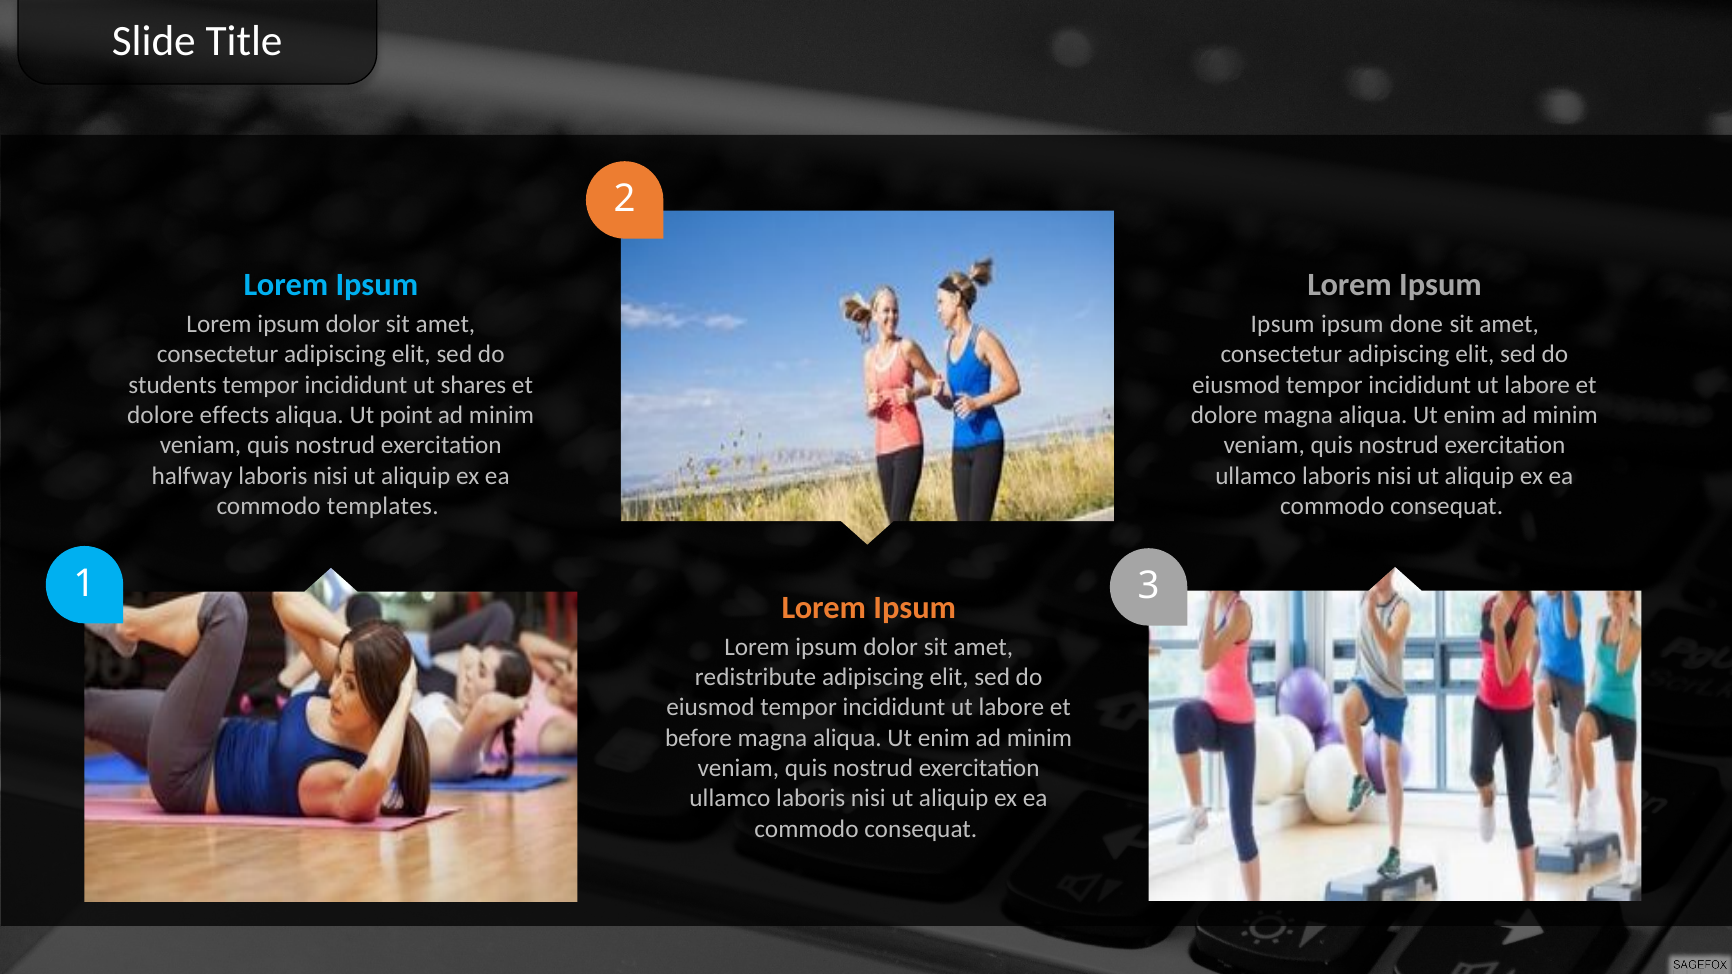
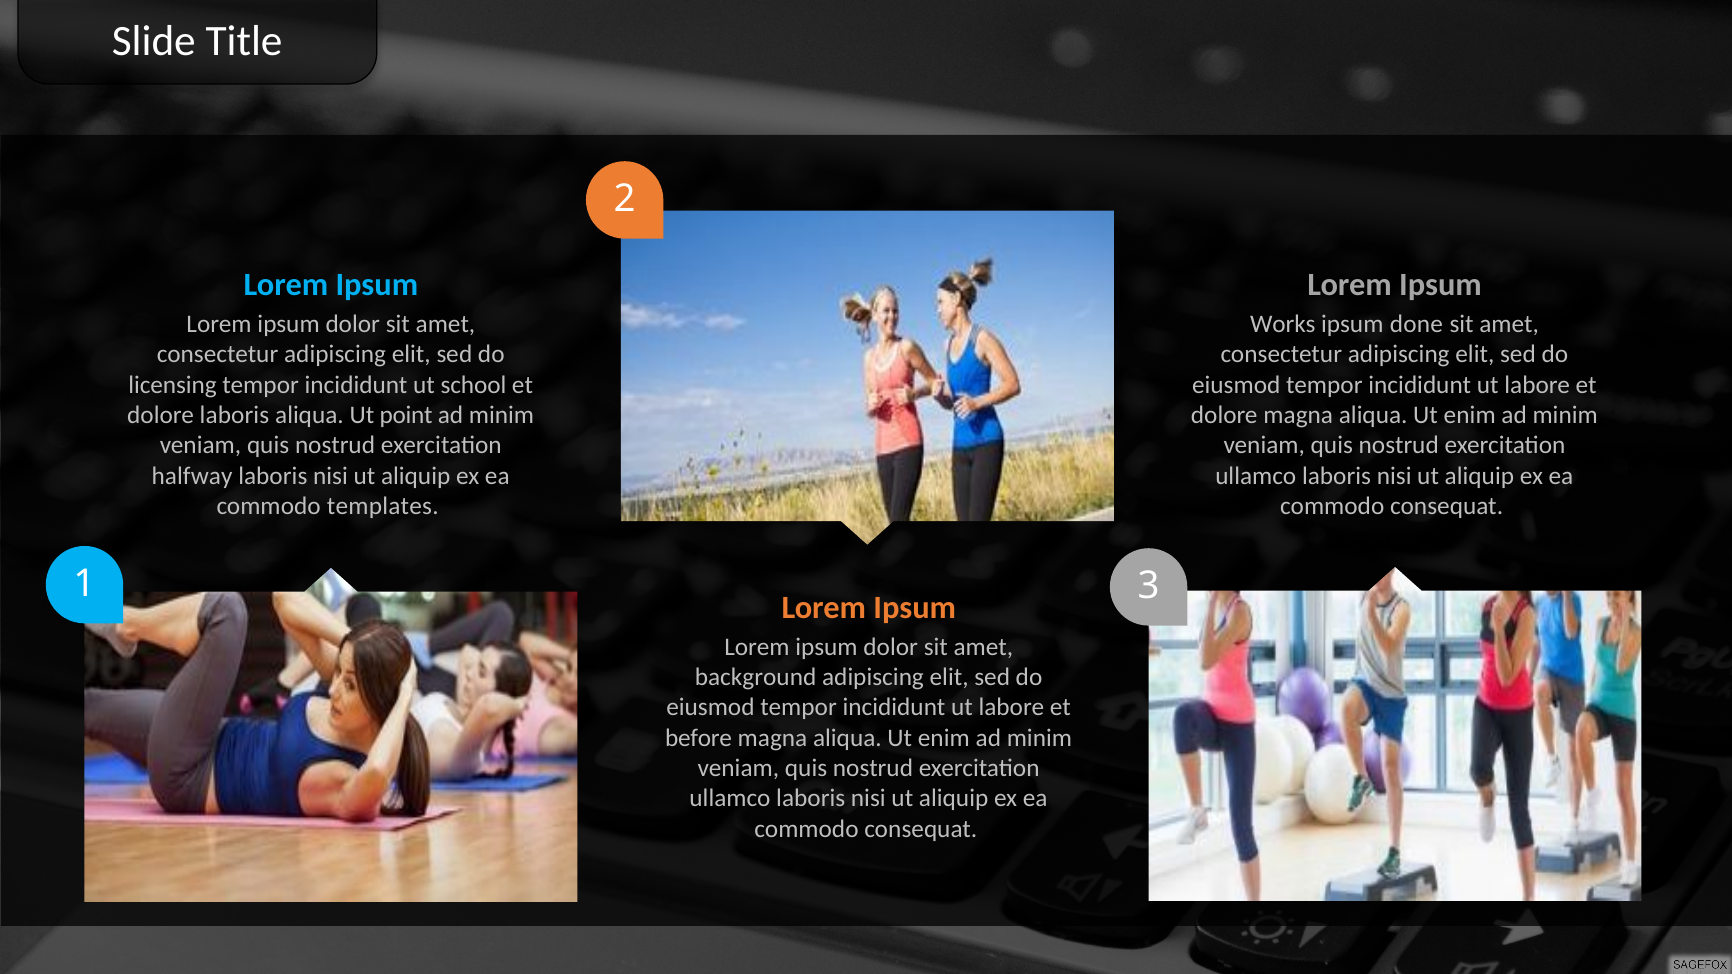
Ipsum at (1283, 324): Ipsum -> Works
students: students -> licensing
shares: shares -> school
dolore effects: effects -> laboris
redistribute: redistribute -> background
